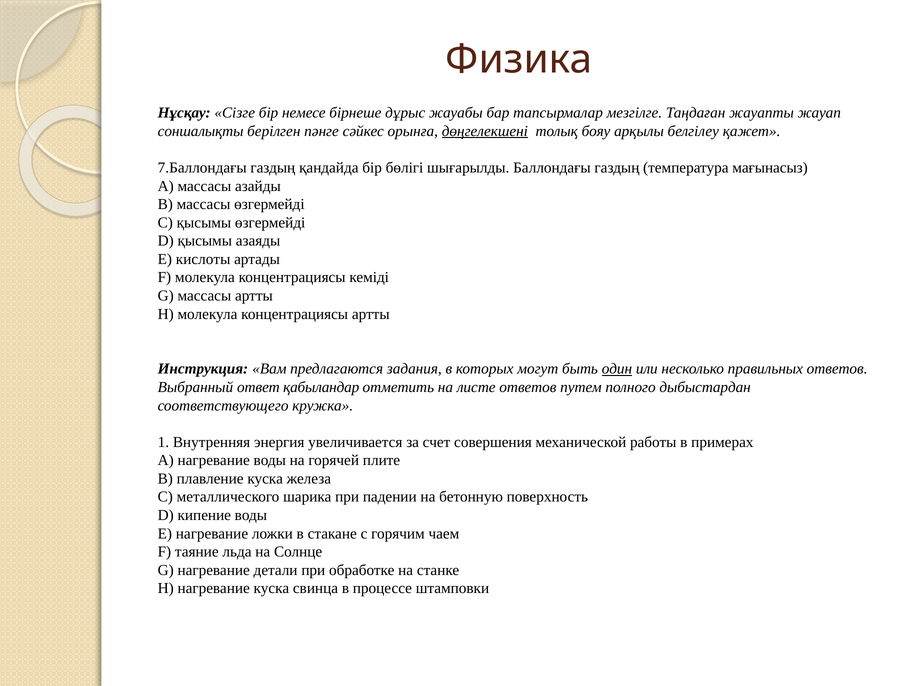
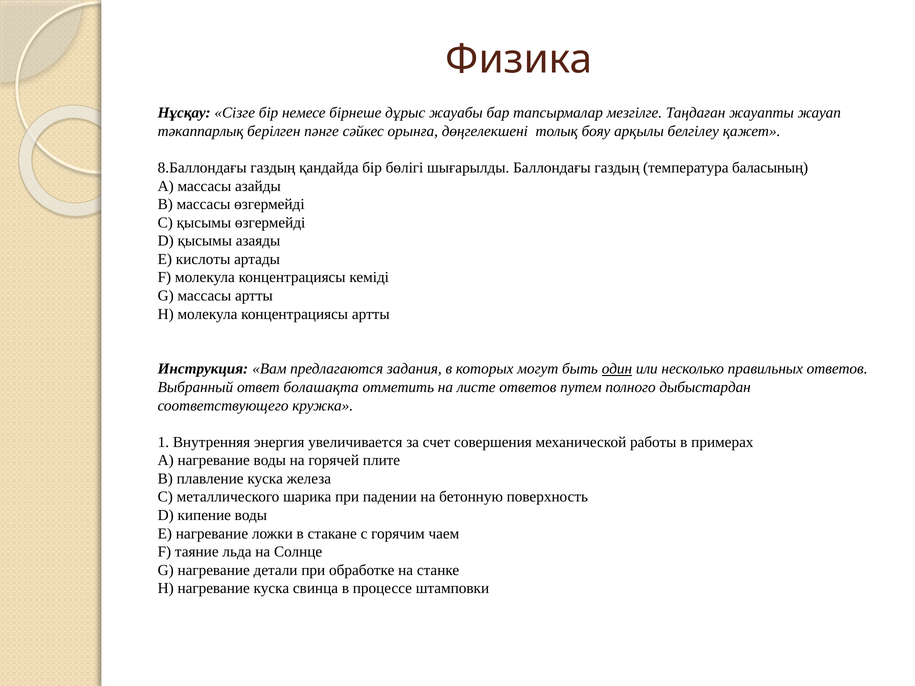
соншалықты: соншалықты -> тәкаппарлық
дөңгелекшені underline: present -> none
7.Баллондағы: 7.Баллондағы -> 8.Баллондағы
мағынасыз: мағынасыз -> баласының
қабыландар: қабыландар -> болашақта
